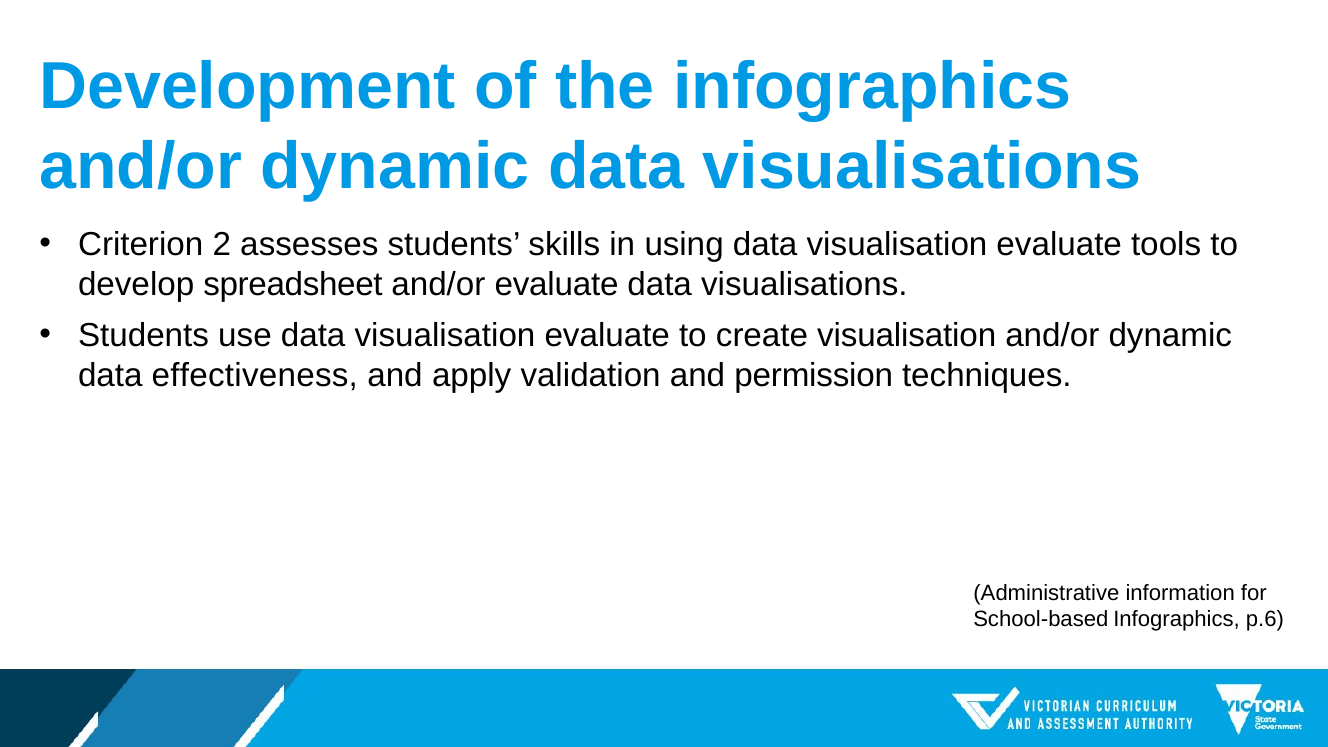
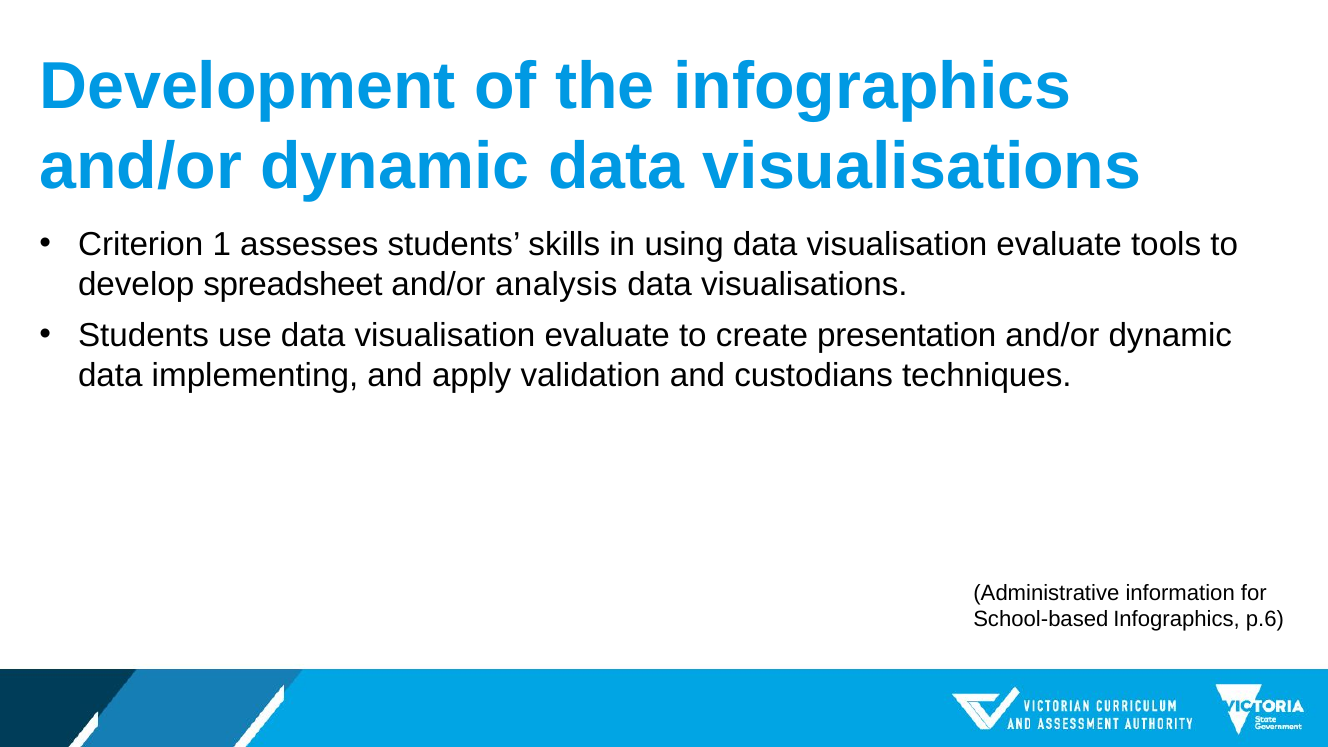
2: 2 -> 1
and/or evaluate: evaluate -> analysis
create visualisation: visualisation -> presentation
effectiveness: effectiveness -> implementing
permission: permission -> custodians
